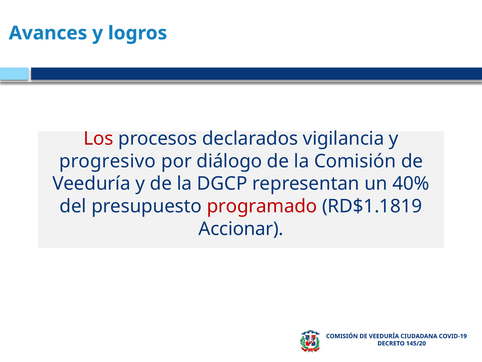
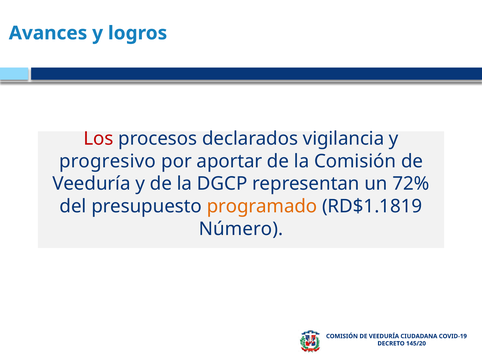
diálogo: diálogo -> aportar
40%: 40% -> 72%
programado colour: red -> orange
Accionar: Accionar -> Número
